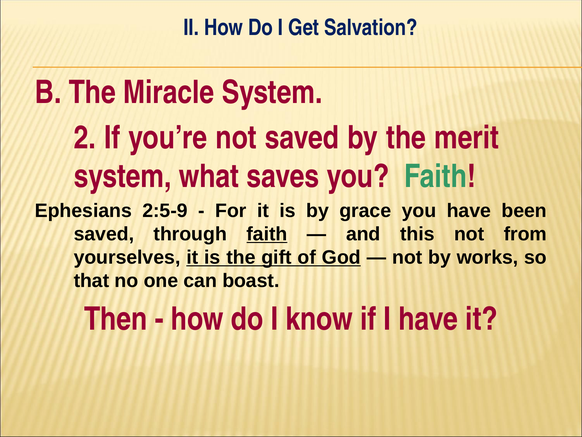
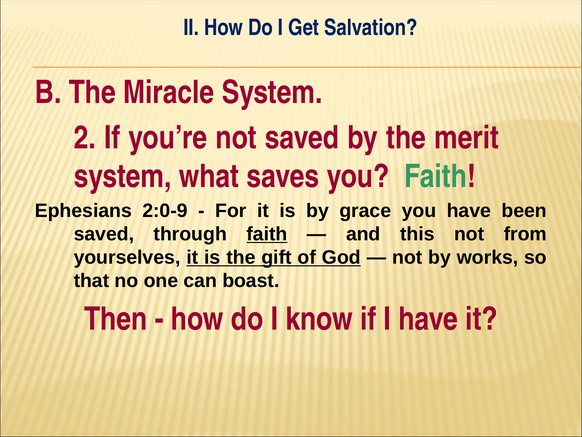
2:5-9: 2:5-9 -> 2:0-9
